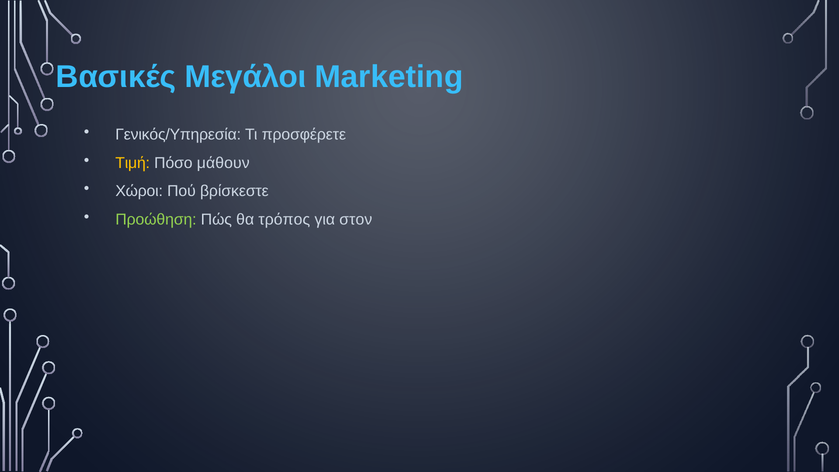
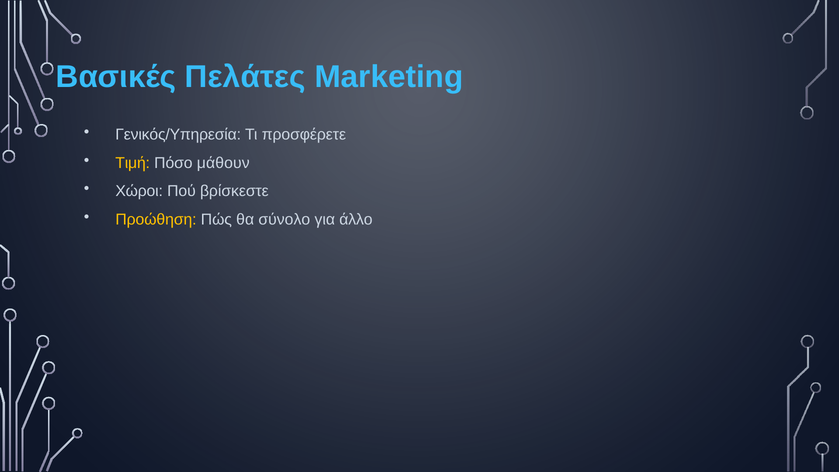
Μεγάλοι: Μεγάλοι -> Πελάτες
Προώθηση colour: light green -> yellow
τρόπος: τρόπος -> σύνολο
στον: στον -> άλλο
